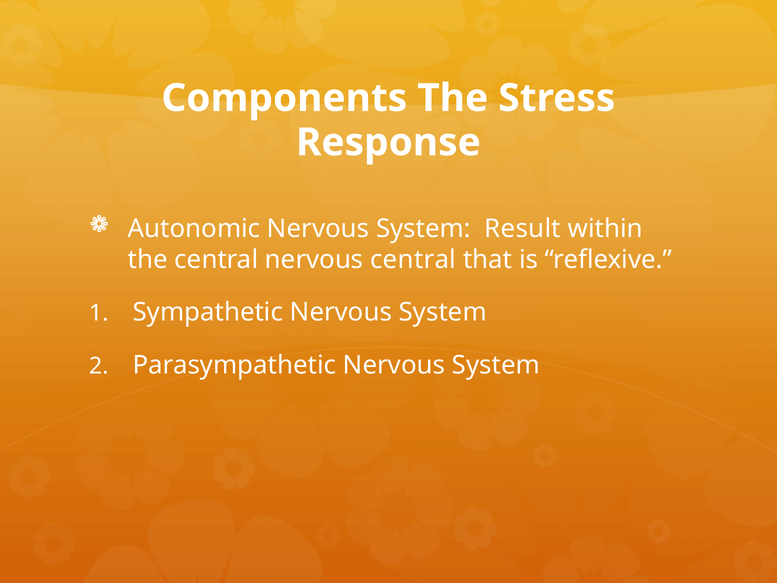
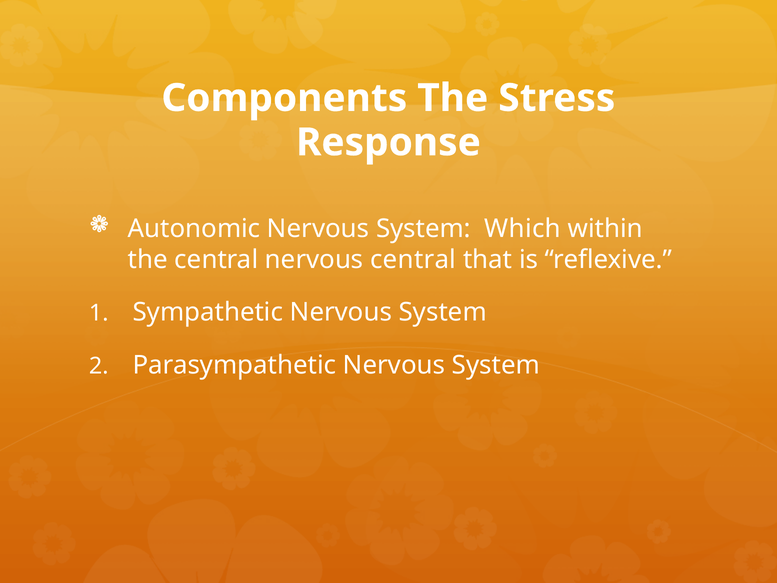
Result: Result -> Which
